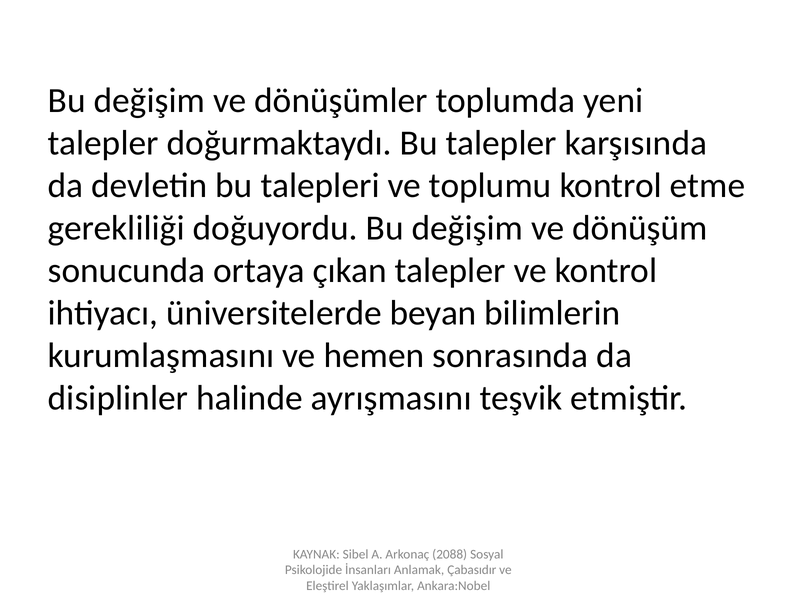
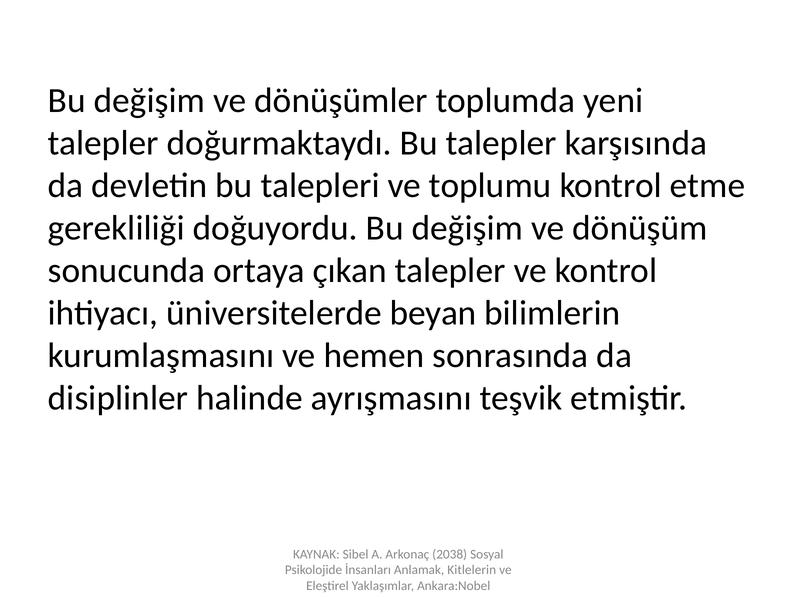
2088: 2088 -> 2038
Çabasıdır: Çabasıdır -> Kitlelerin
